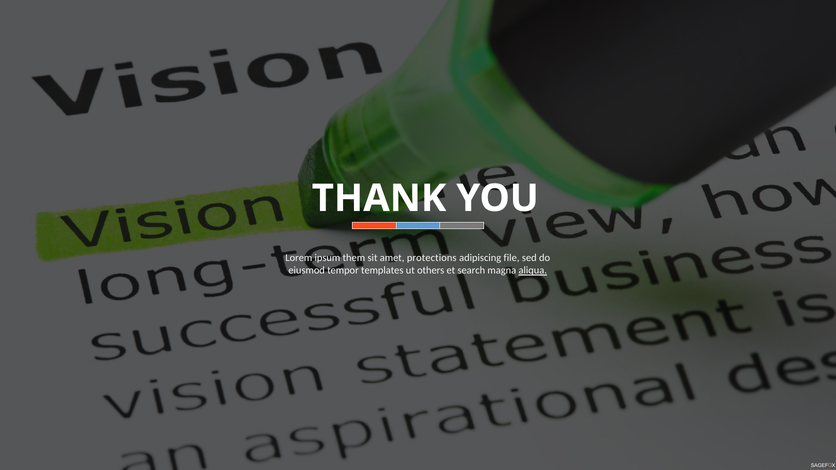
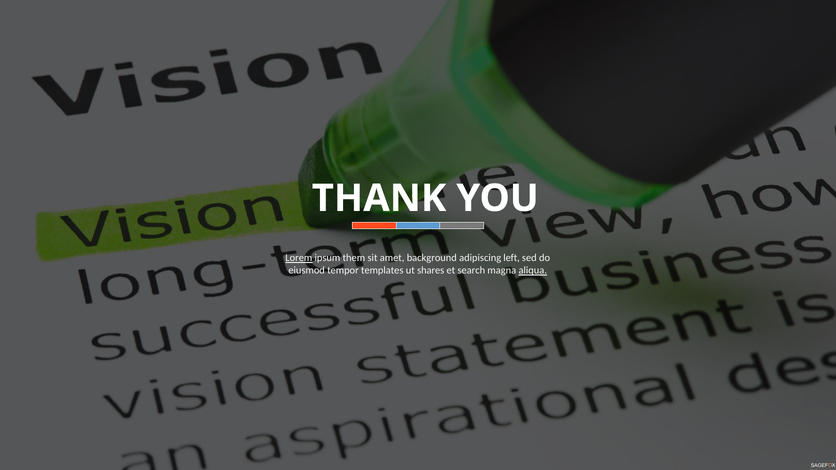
Lorem underline: none -> present
protections: protections -> background
file: file -> left
others: others -> shares
